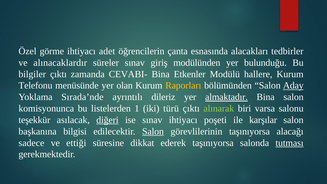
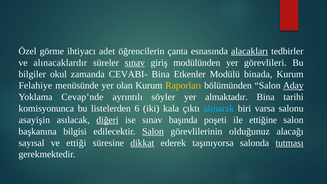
alacakları underline: none -> present
sınav at (135, 63) underline: none -> present
bulunduğu: bulunduğu -> görevlileri
bilgiler çıktı: çıktı -> okul
hallere: hallere -> binada
Telefonu: Telefonu -> Felahiye
Sırada’nde: Sırada’nde -> Cevap’nde
dileriz: dileriz -> söyler
almaktadır underline: present -> none
Bina salon: salon -> tarihi
1: 1 -> 6
türü: türü -> kala
alınarak colour: light green -> light blue
teşekkür: teşekkür -> asayişin
sınav ihtiyacı: ihtiyacı -> başında
karşılar: karşılar -> ettiğine
görevlilerinin taşınıyorsa: taşınıyorsa -> olduğunuz
sadece: sadece -> sayısal
dikkat underline: none -> present
